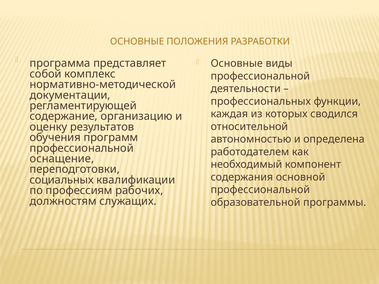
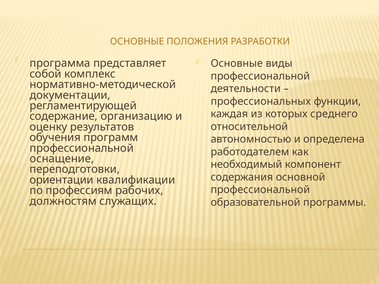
сводился: сводился -> среднего
социальных: социальных -> ориентации
